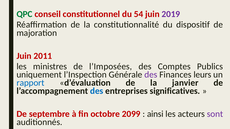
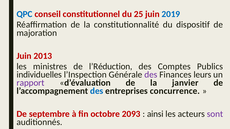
QPC colour: green -> blue
54: 54 -> 25
2019 colour: purple -> blue
2011: 2011 -> 2013
l’Imposées: l’Imposées -> l’Réduction
uniquement: uniquement -> individuelles
rapport colour: blue -> purple
significatives: significatives -> concurrence
2099: 2099 -> 2093
